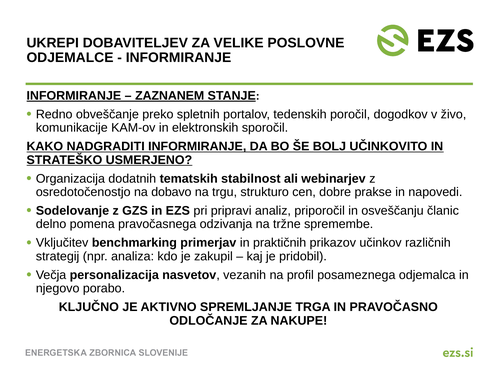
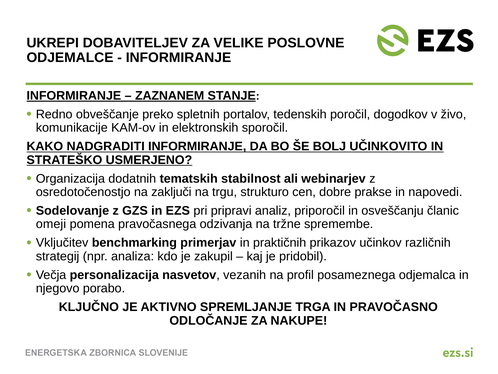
dobavo: dobavo -> zaključi
delno: delno -> omeji
